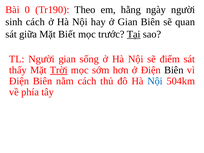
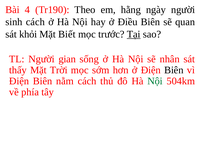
0: 0 -> 4
ở Gian: Gian -> Điều
giữa: giữa -> khỏi
điểm: điểm -> nhân
Trời underline: present -> none
Nội at (155, 81) colour: blue -> green
